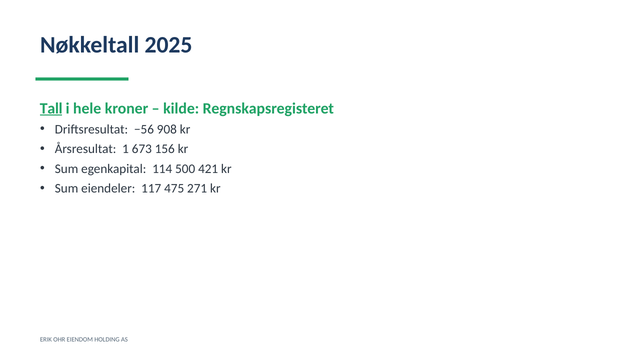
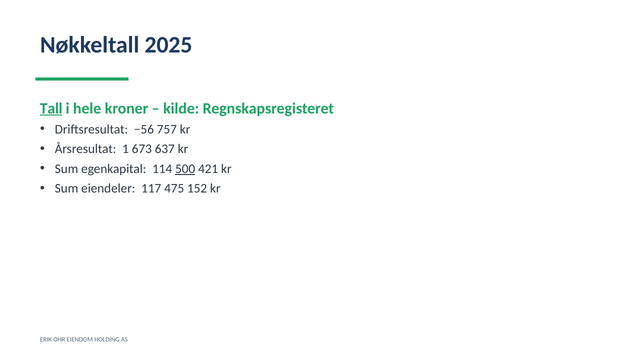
908: 908 -> 757
156: 156 -> 637
500 underline: none -> present
271: 271 -> 152
